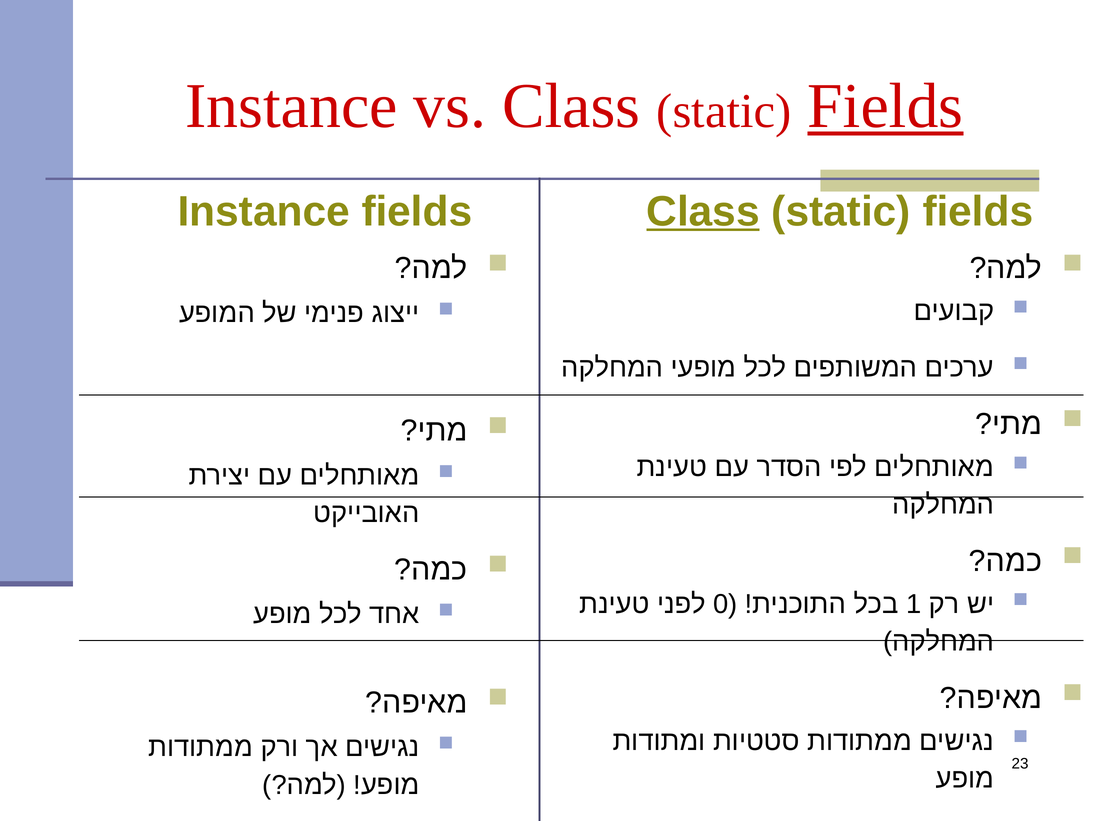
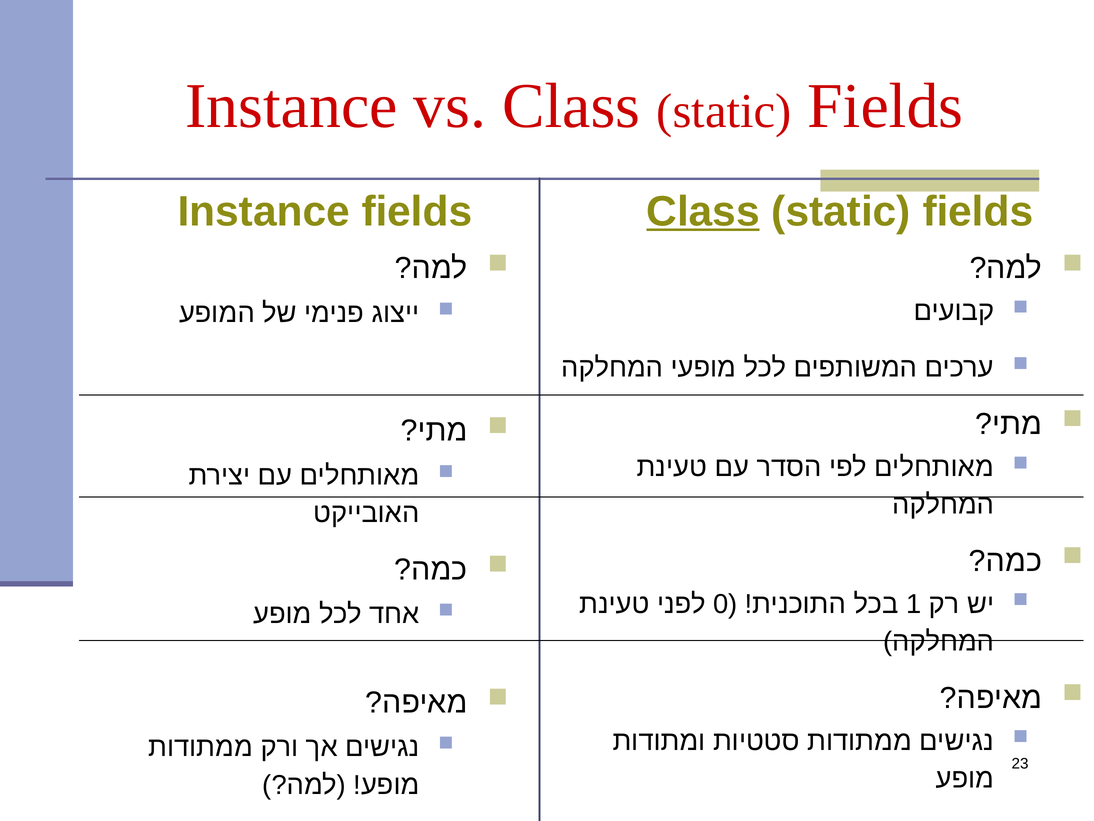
Fields at (885, 106) underline: present -> none
